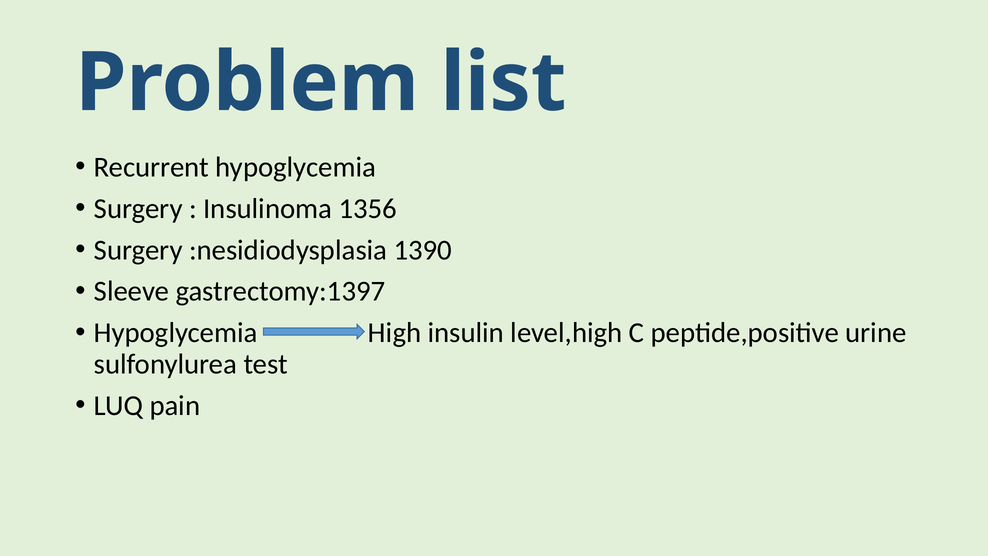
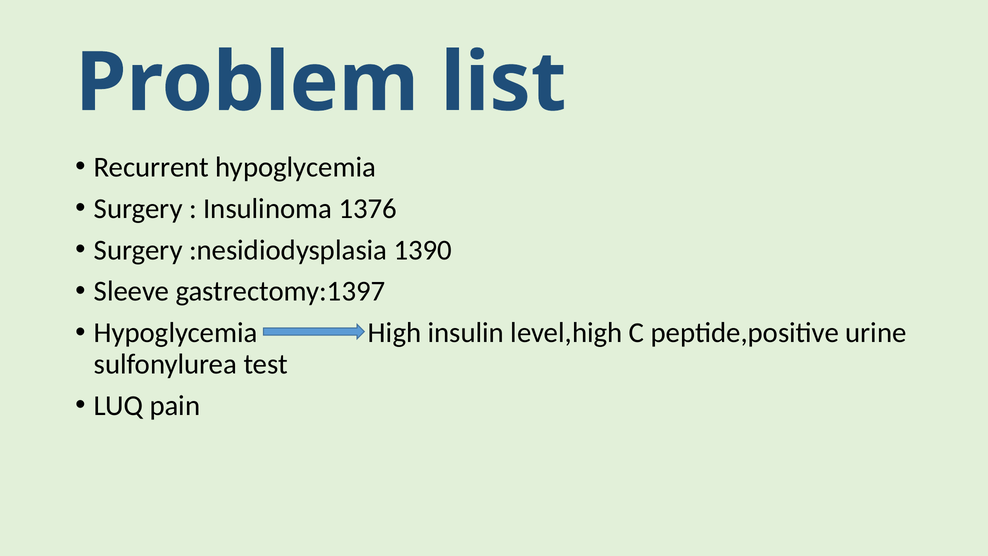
1356: 1356 -> 1376
